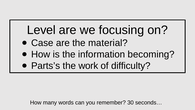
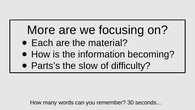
Level: Level -> More
Case: Case -> Each
work: work -> slow
